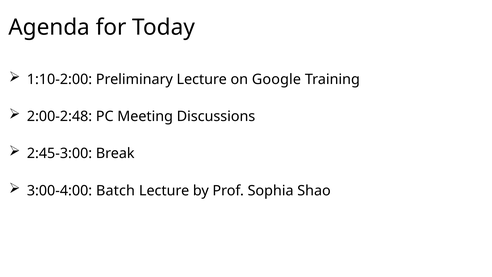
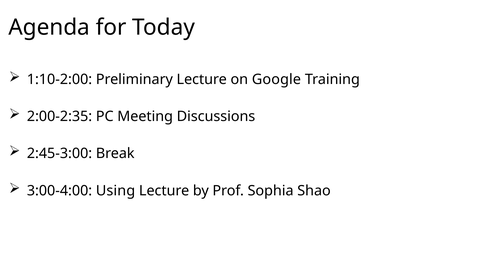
2:00-2:48: 2:00-2:48 -> 2:00-2:35
Batch: Batch -> Using
